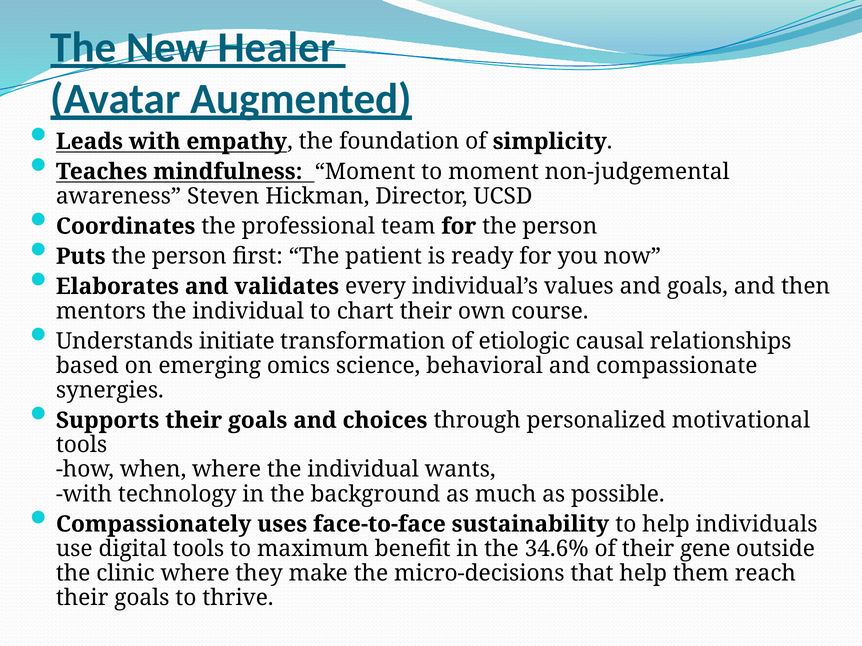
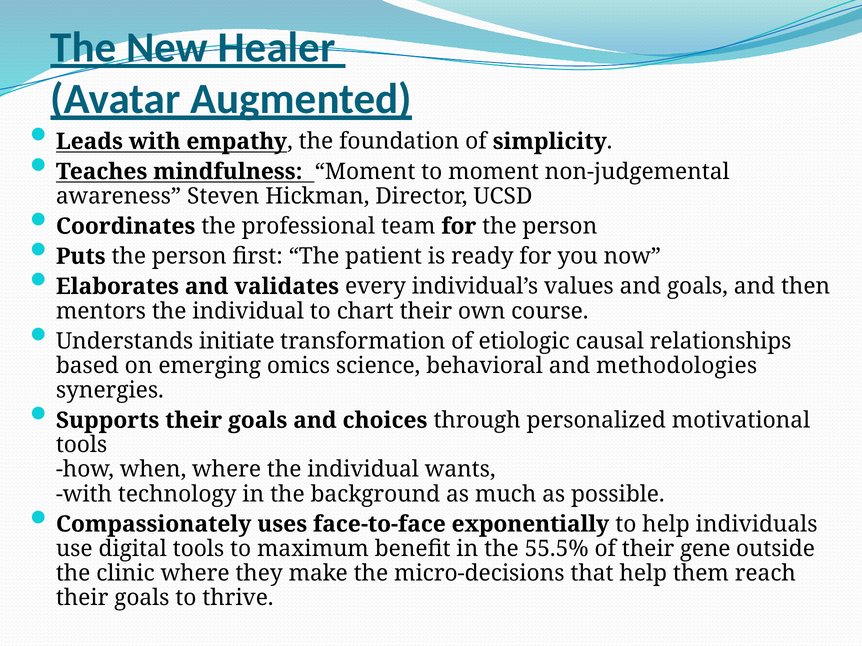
compassionate: compassionate -> methodologies
sustainability: sustainability -> exponentially
34.6%: 34.6% -> 55.5%
